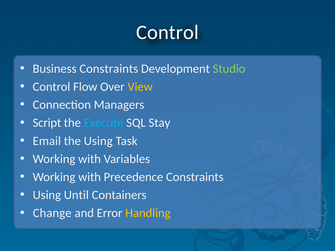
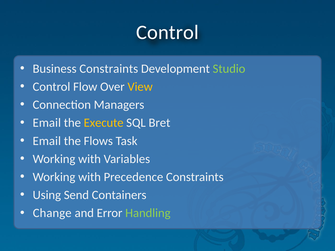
Script at (47, 123): Script -> Email
Execute colour: light blue -> yellow
Stay: Stay -> Bret
the Using: Using -> Flows
Until: Until -> Send
Handling colour: yellow -> light green
